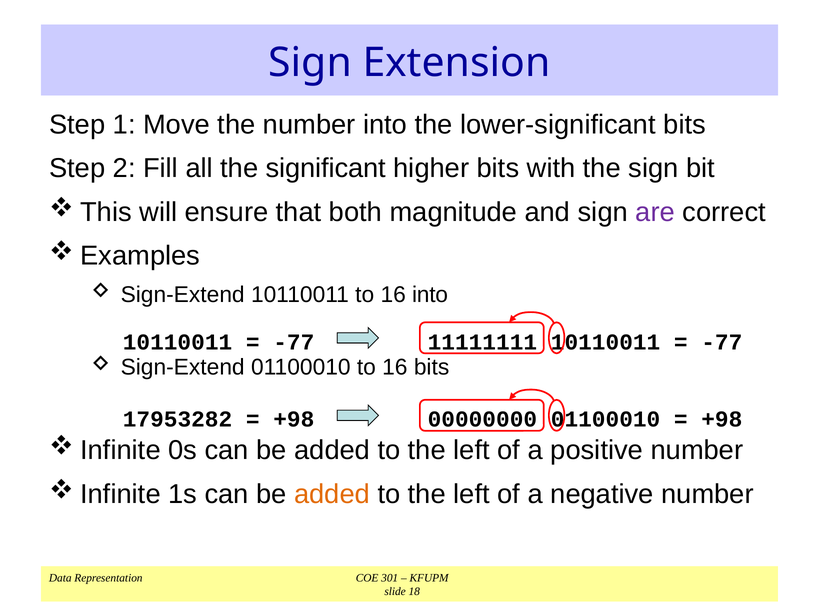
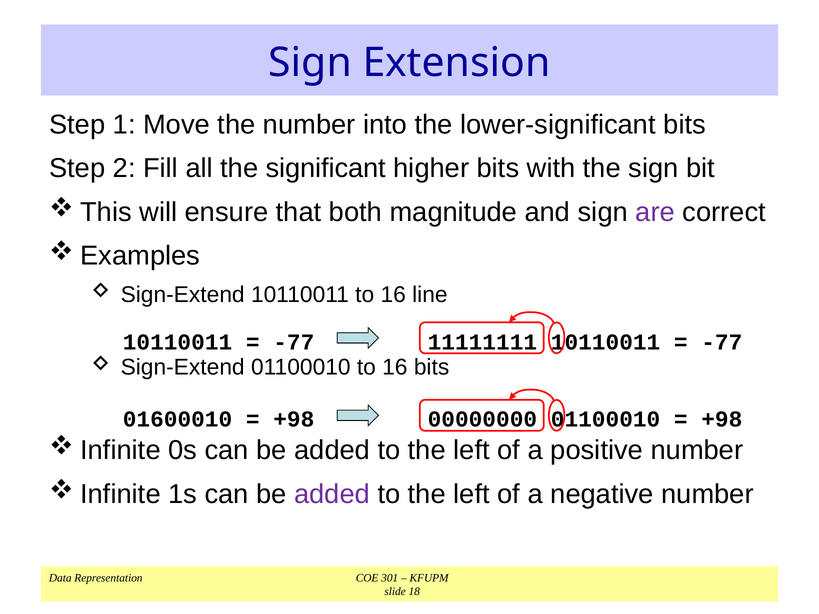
16 into: into -> line
17953282: 17953282 -> 01600010
added at (332, 494) colour: orange -> purple
